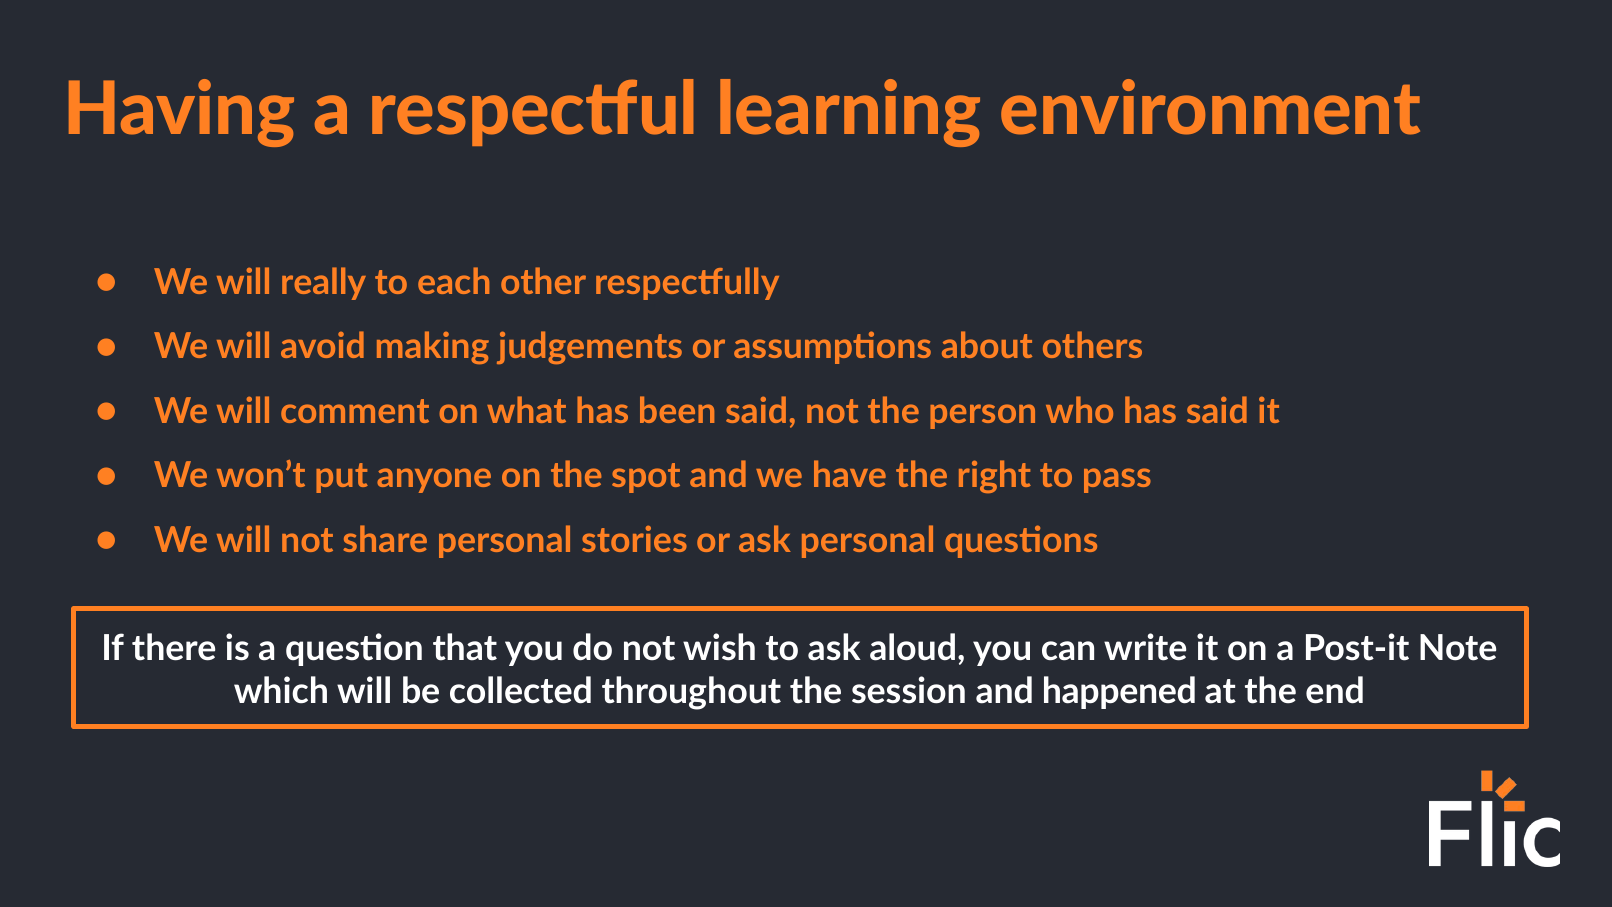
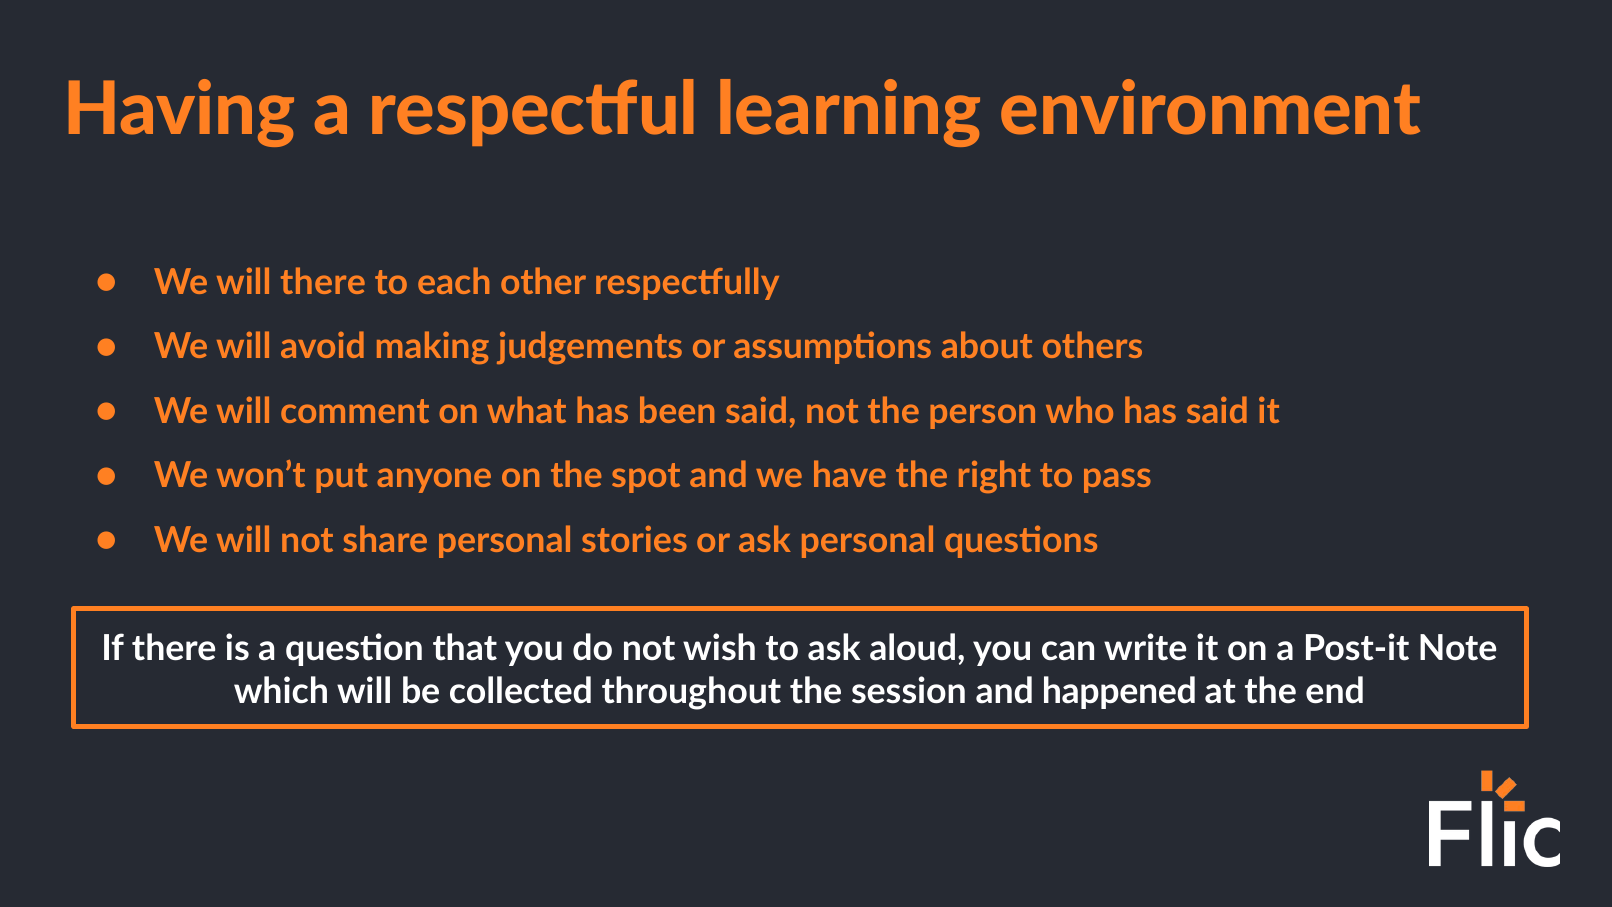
will really: really -> there
